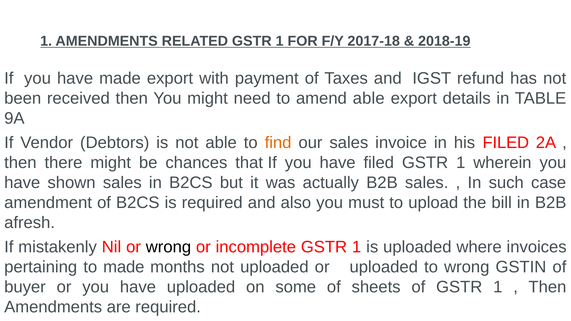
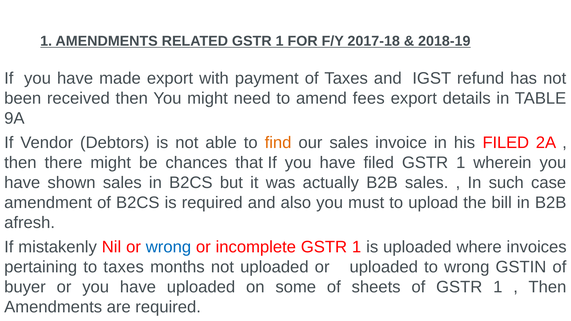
amend able: able -> fees
wrong at (168, 247) colour: black -> blue
to made: made -> taxes
